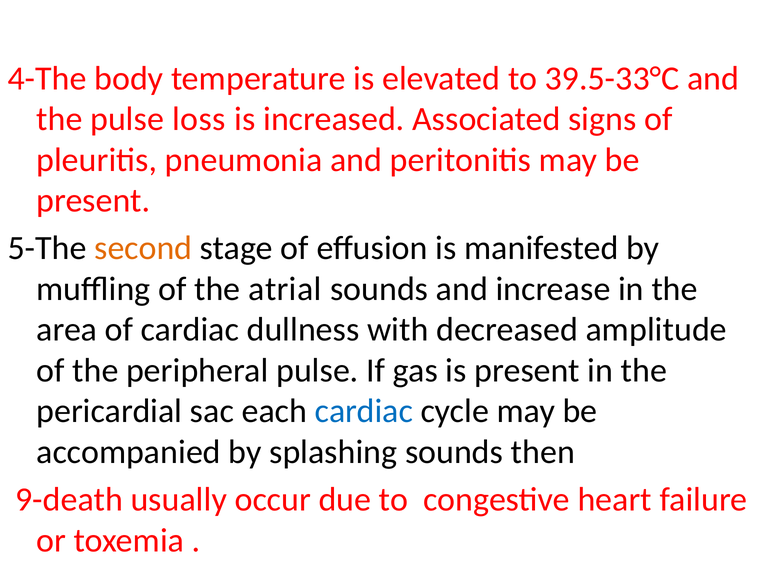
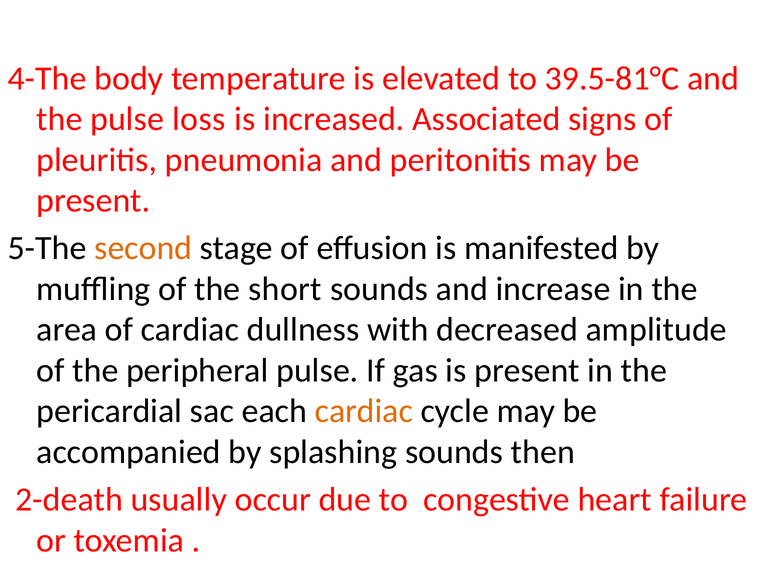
39.5-33°C: 39.5-33°C -> 39.5-81°C
atrial: atrial -> short
cardiac at (364, 412) colour: blue -> orange
9-death: 9-death -> 2-death
